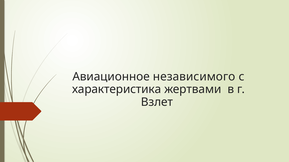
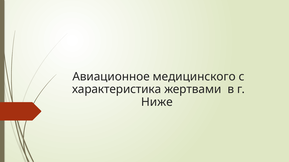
независимого: независимого -> медицинского
Взлет: Взлет -> Ниже
